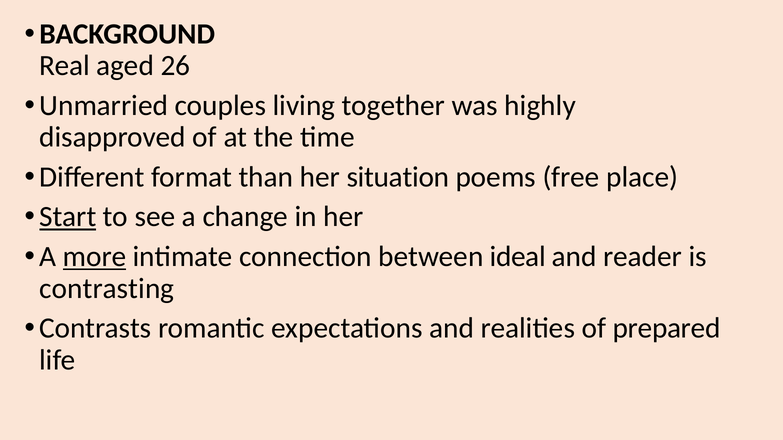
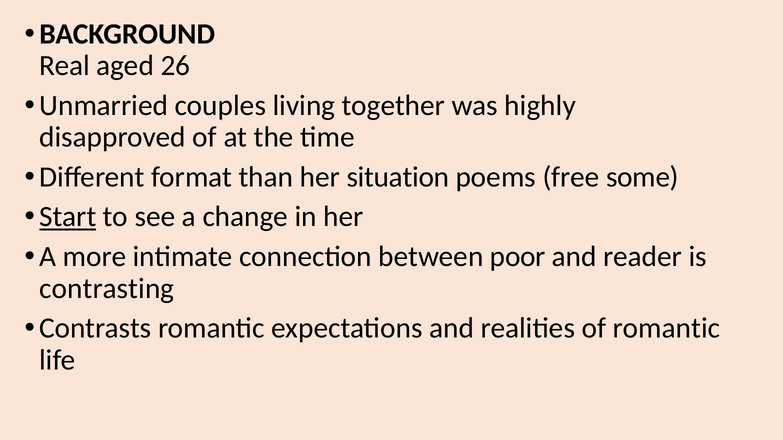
place: place -> some
more underline: present -> none
ideal: ideal -> poor
of prepared: prepared -> romantic
